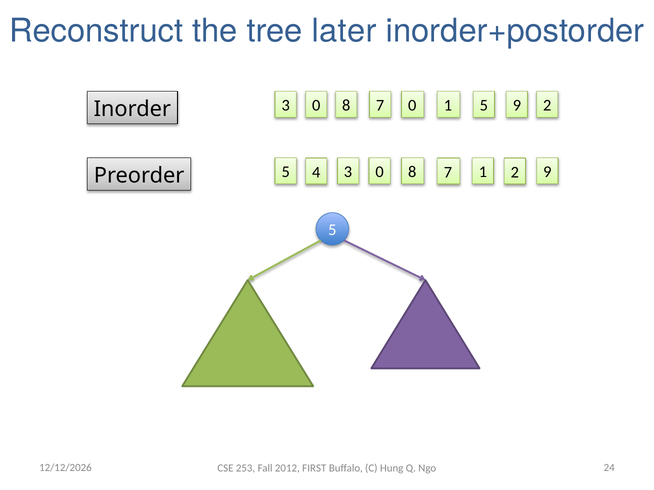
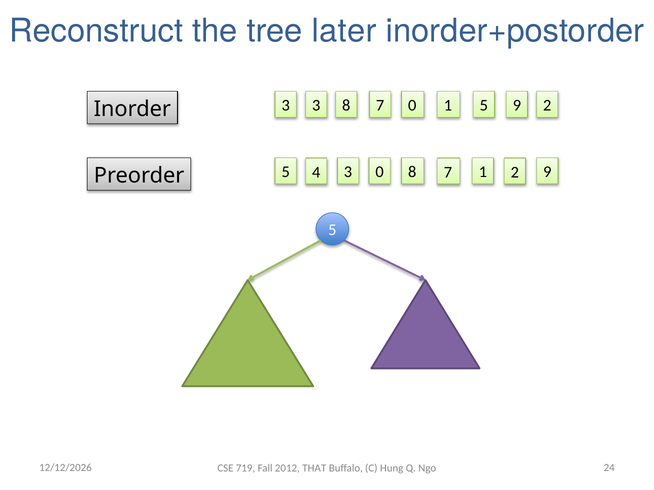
0 at (316, 106): 0 -> 3
253: 253 -> 719
FIRST: FIRST -> THAT
